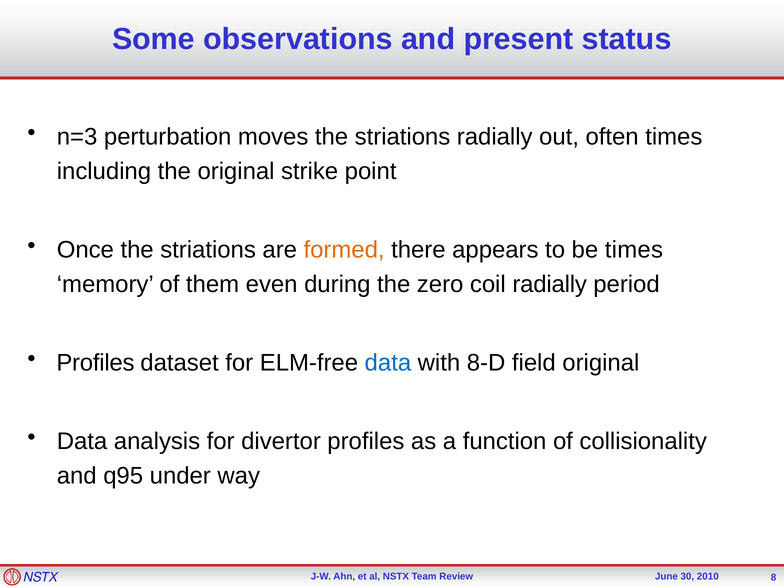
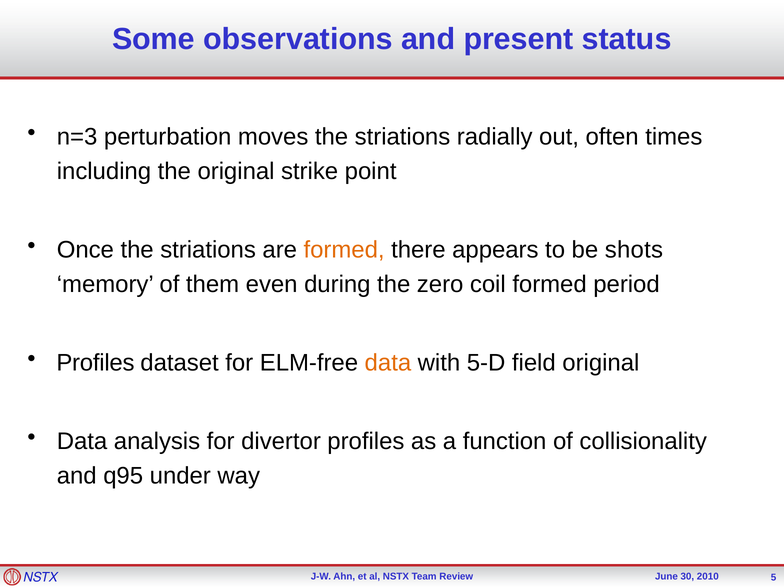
be times: times -> shots
coil radially: radially -> formed
data at (388, 363) colour: blue -> orange
8-D: 8-D -> 5-D
8: 8 -> 5
